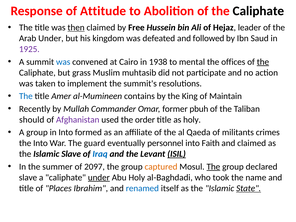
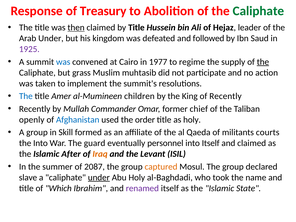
Attitude: Attitude -> Treasury
Caliphate at (258, 11) colour: black -> green
by Free: Free -> Title
1938: 1938 -> 1977
mental: mental -> regime
offices: offices -> supply
contains: contains -> children
of Maintain: Maintain -> Recently
pbuh: pbuh -> chief
should: should -> openly
Afghanistan colour: purple -> blue
in Into: Into -> Skill
crimes: crimes -> courts
into Faith: Faith -> Itself
Islamic Slave: Slave -> After
Iraq colour: blue -> orange
ISIL underline: present -> none
2097: 2097 -> 2087
The at (213, 167) underline: present -> none
Places: Places -> Which
renamed colour: blue -> purple
State underline: present -> none
